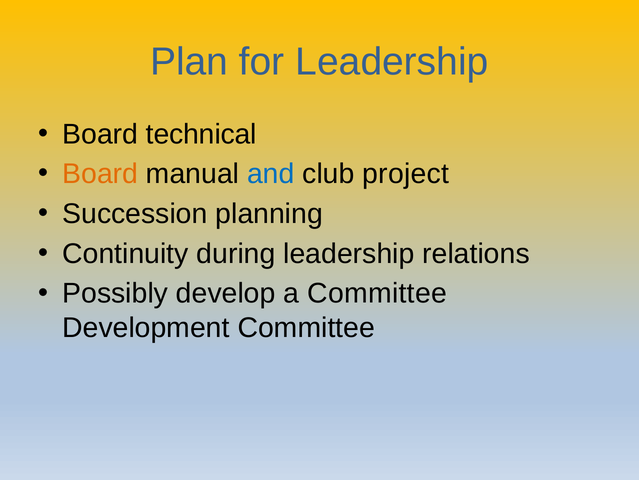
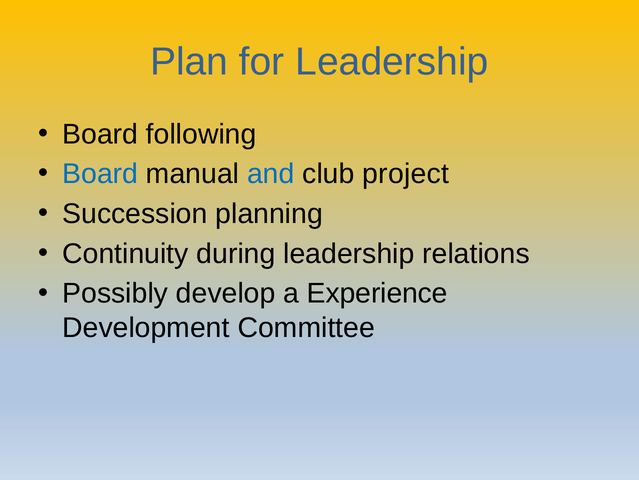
technical: technical -> following
Board at (100, 174) colour: orange -> blue
a Committee: Committee -> Experience
